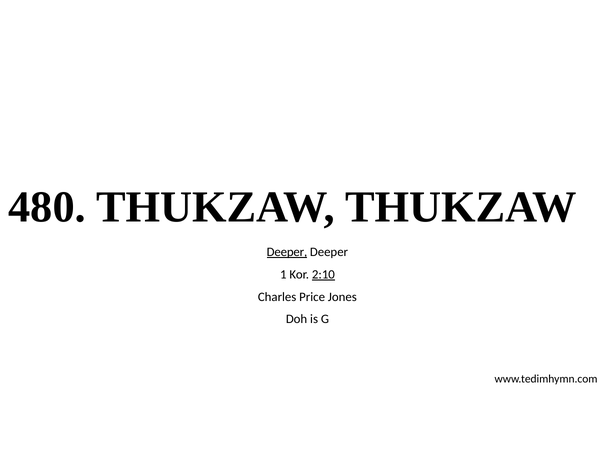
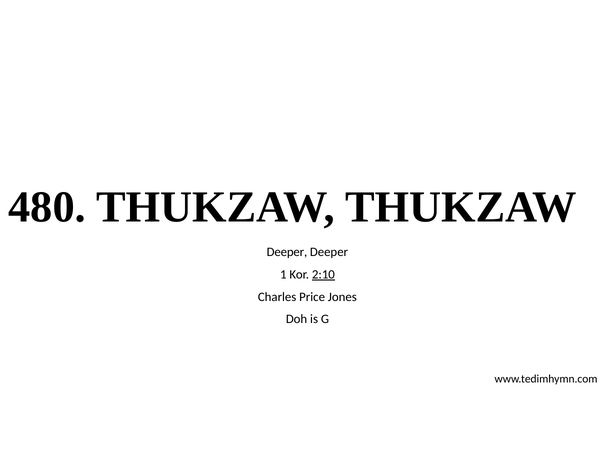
Deeper at (287, 252) underline: present -> none
